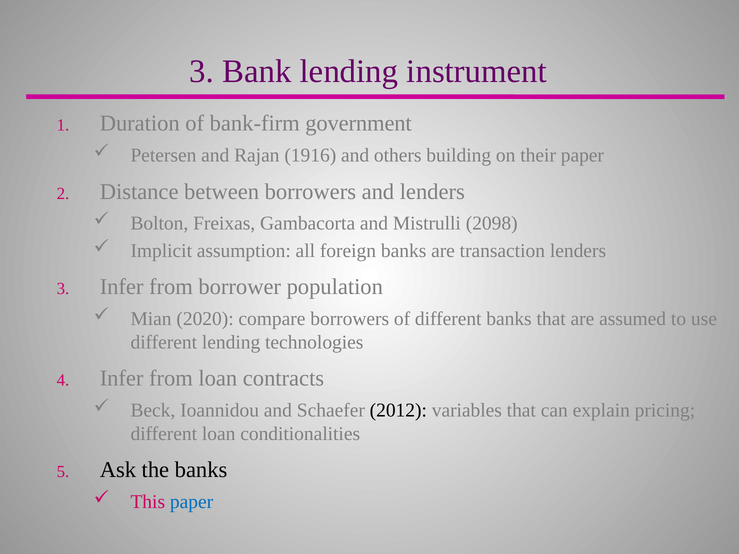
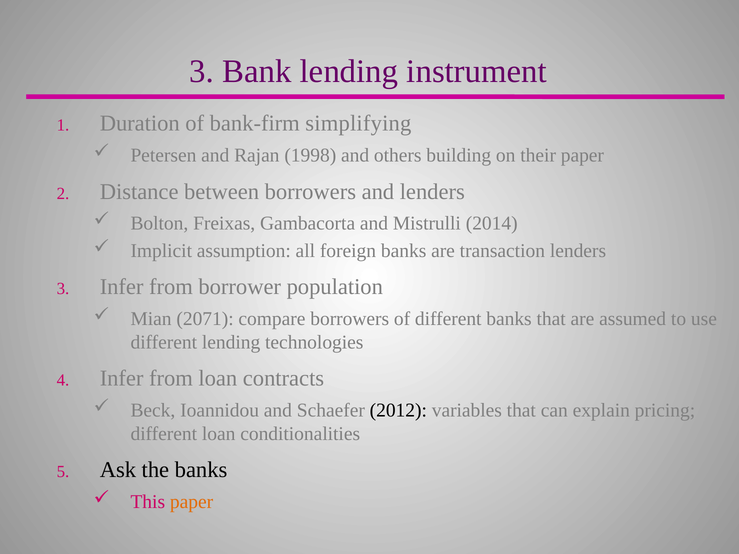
government: government -> simplifying
1916: 1916 -> 1998
2098: 2098 -> 2014
2020: 2020 -> 2071
paper at (192, 502) colour: blue -> orange
